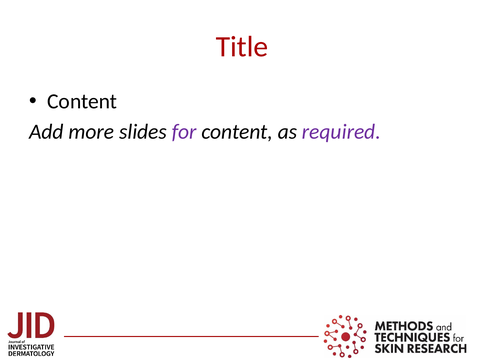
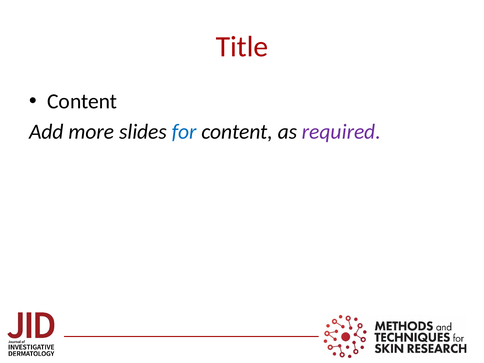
for colour: purple -> blue
